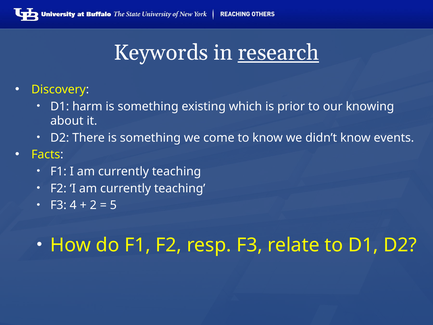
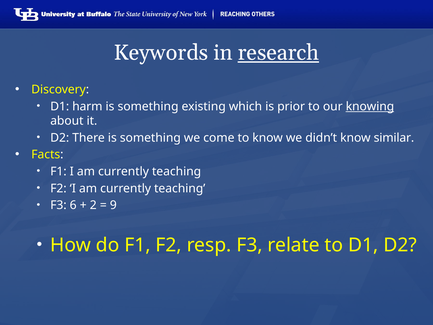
knowing underline: none -> present
events: events -> similar
4: 4 -> 6
5: 5 -> 9
